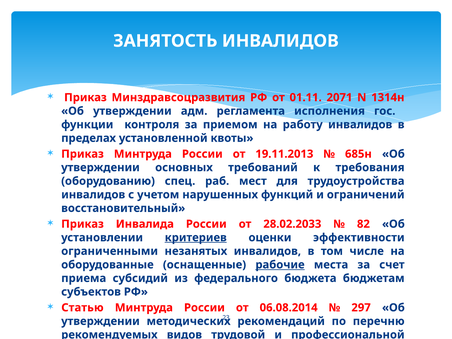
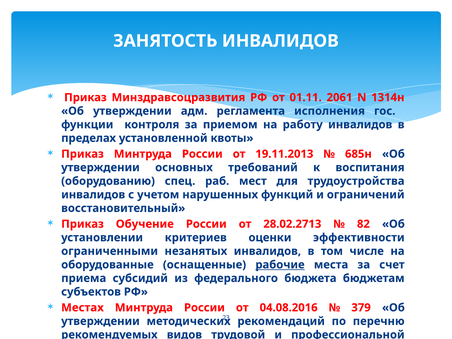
2071: 2071 -> 2061
требования: требования -> воспитания
Инвалида: Инвалида -> Обучение
28.02.2033: 28.02.2033 -> 28.02.2713
критериев underline: present -> none
Статью: Статью -> Местах
06.08.2014: 06.08.2014 -> 04.08.2016
297: 297 -> 379
